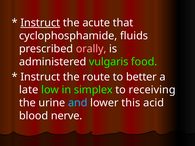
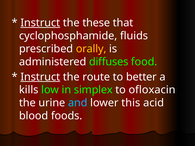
acute: acute -> these
orally colour: pink -> yellow
vulgaris: vulgaris -> diffuses
Instruct at (40, 77) underline: none -> present
late: late -> kills
receiving: receiving -> ofloxacin
nerve: nerve -> foods
